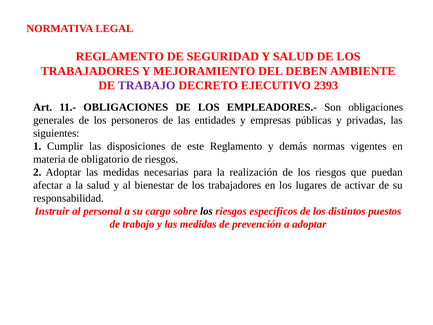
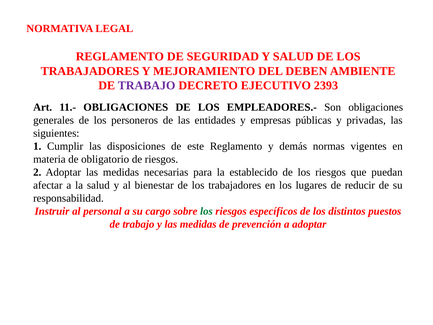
realización: realización -> establecido
activar: activar -> reducir
los at (206, 211) colour: black -> green
